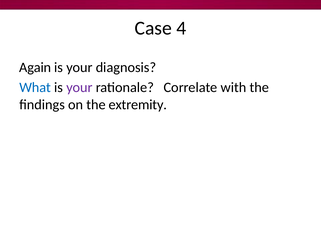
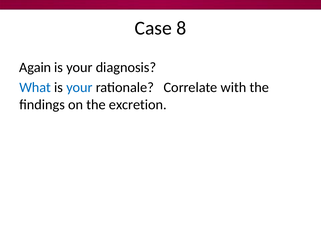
4: 4 -> 8
your at (79, 87) colour: purple -> blue
extremity: extremity -> excretion
